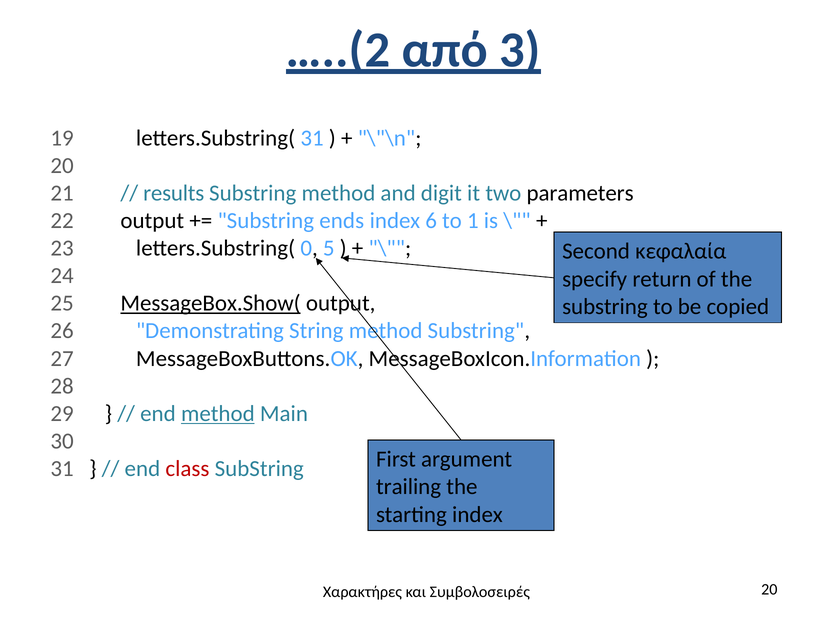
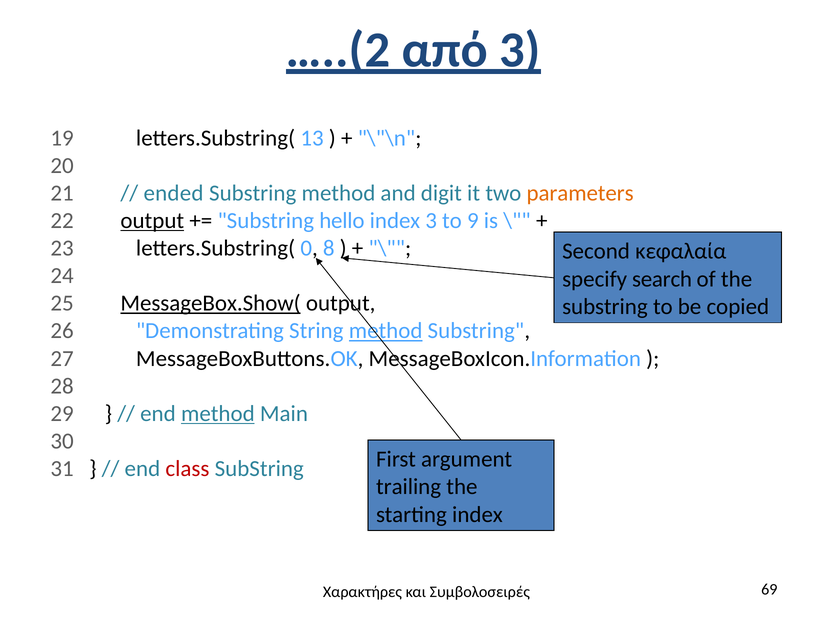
letters.Substring( 31: 31 -> 13
results: results -> ended
parameters colour: black -> orange
output at (152, 221) underline: none -> present
ends: ends -> hello
index 6: 6 -> 3
1: 1 -> 9
5: 5 -> 8
return: return -> search
method at (386, 331) underline: none -> present
Συμβολοσειρές 20: 20 -> 69
